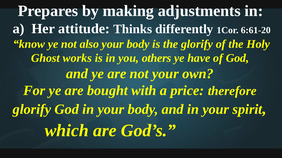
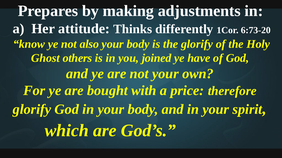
6:61-20: 6:61-20 -> 6:73-20
works: works -> others
others: others -> joined
